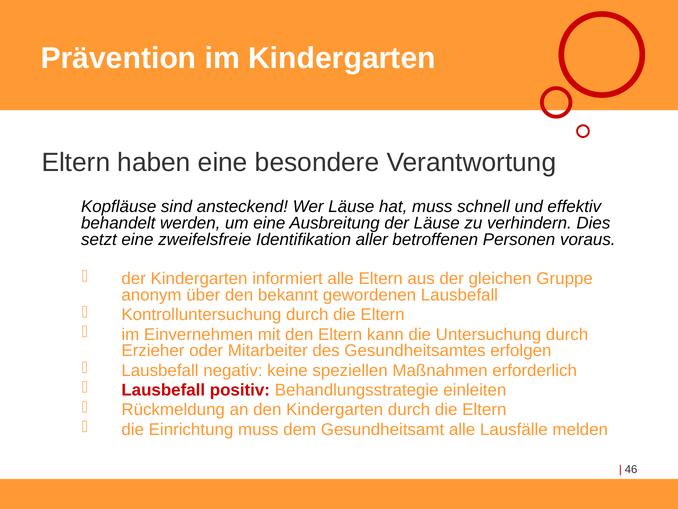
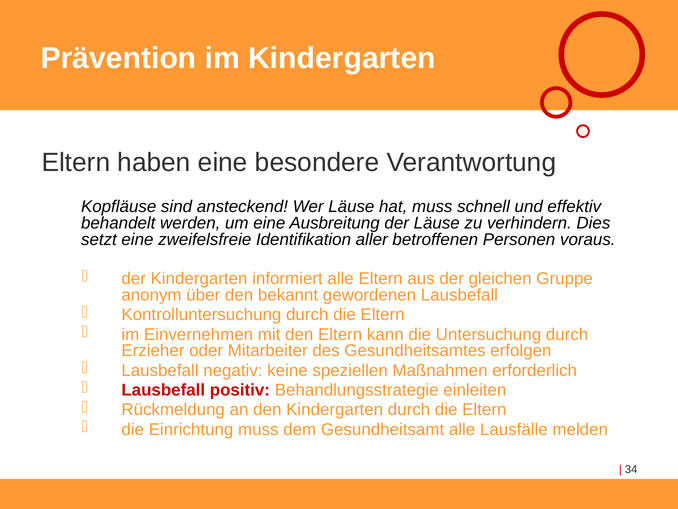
46: 46 -> 34
